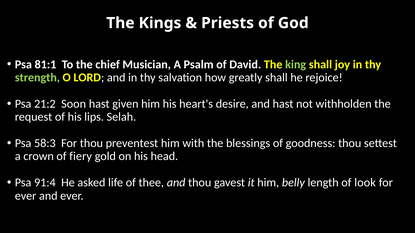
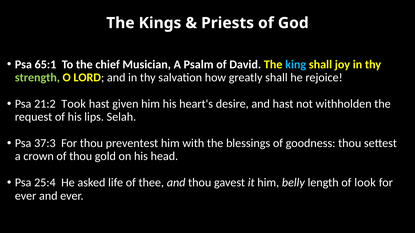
81:1: 81:1 -> 65:1
king colour: light green -> light blue
Soon: Soon -> Took
58:3: 58:3 -> 37:3
of fiery: fiery -> thou
91:4: 91:4 -> 25:4
